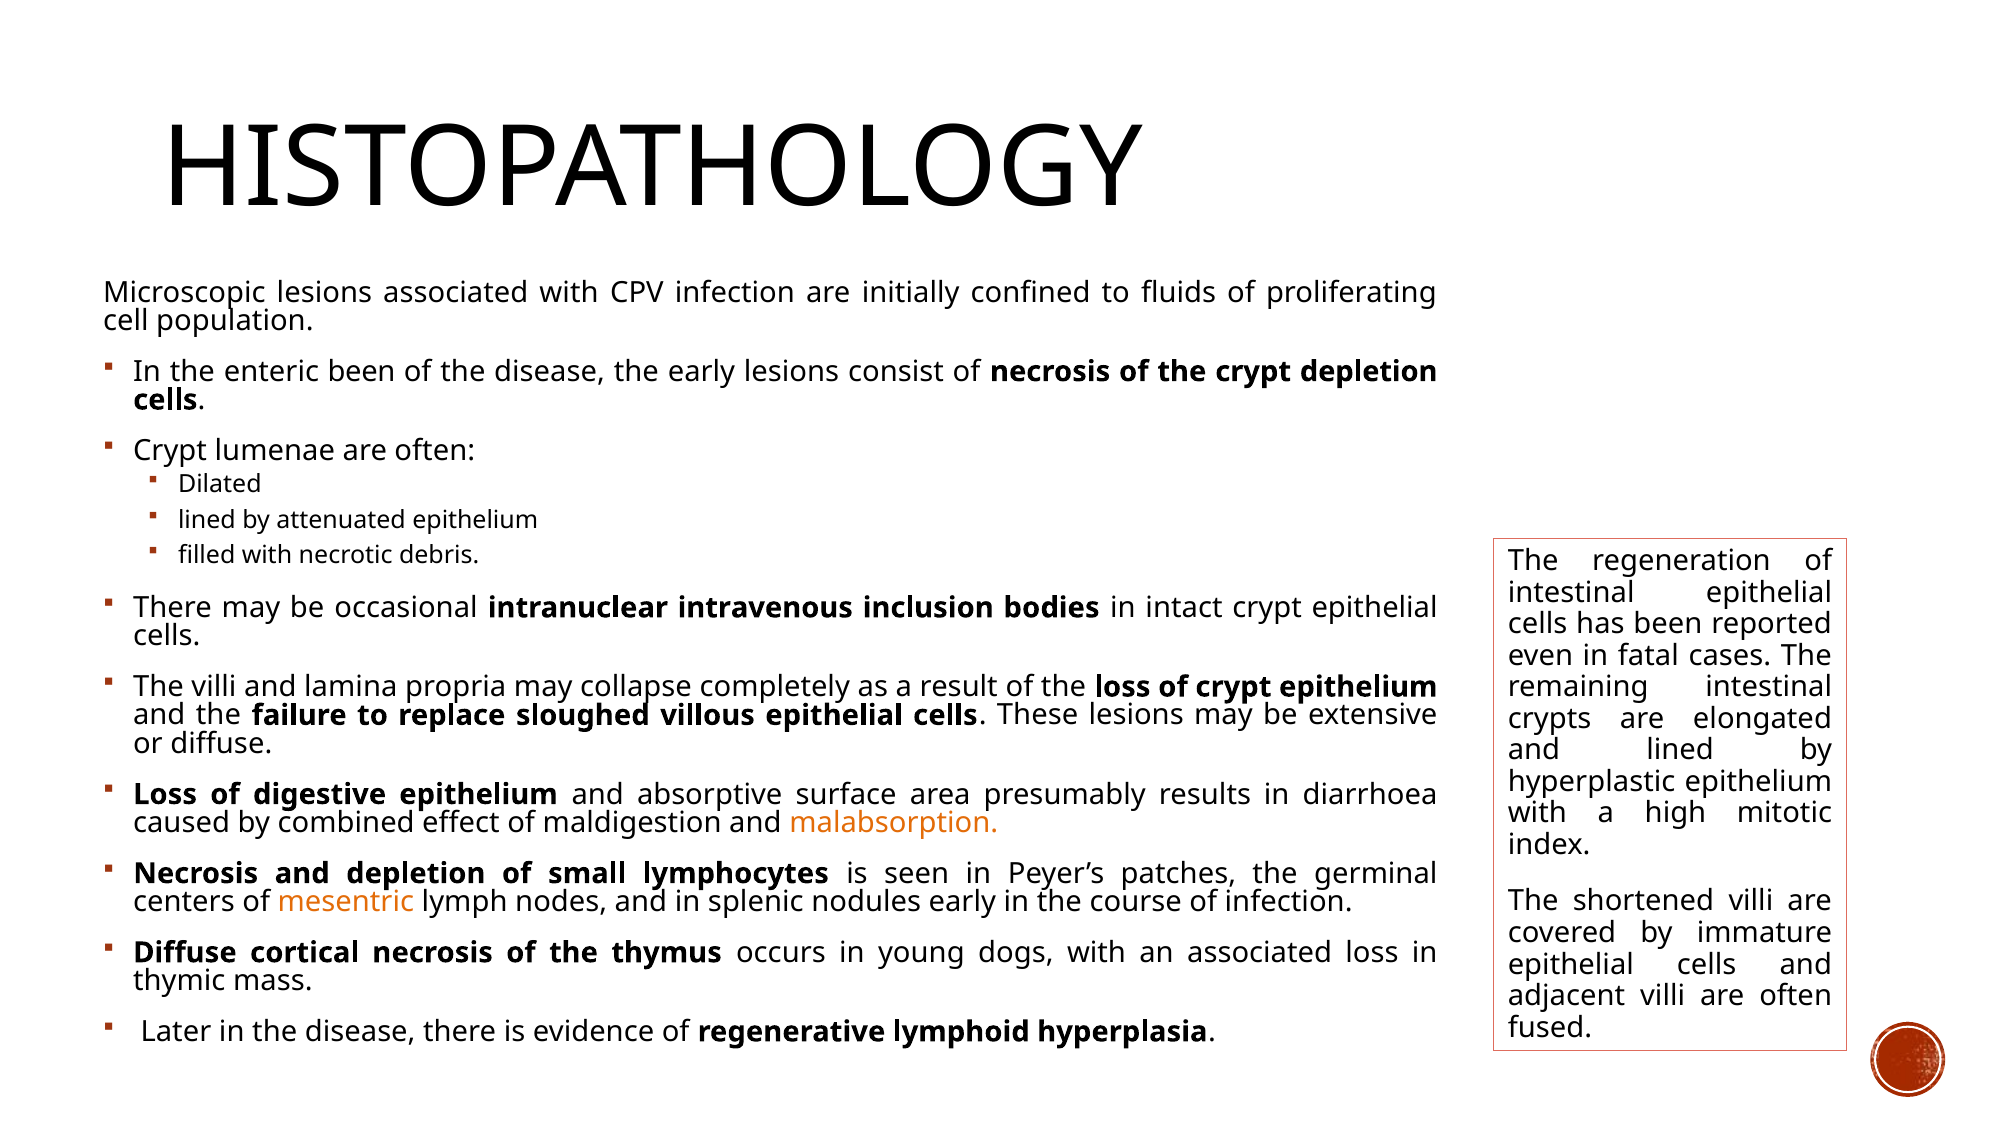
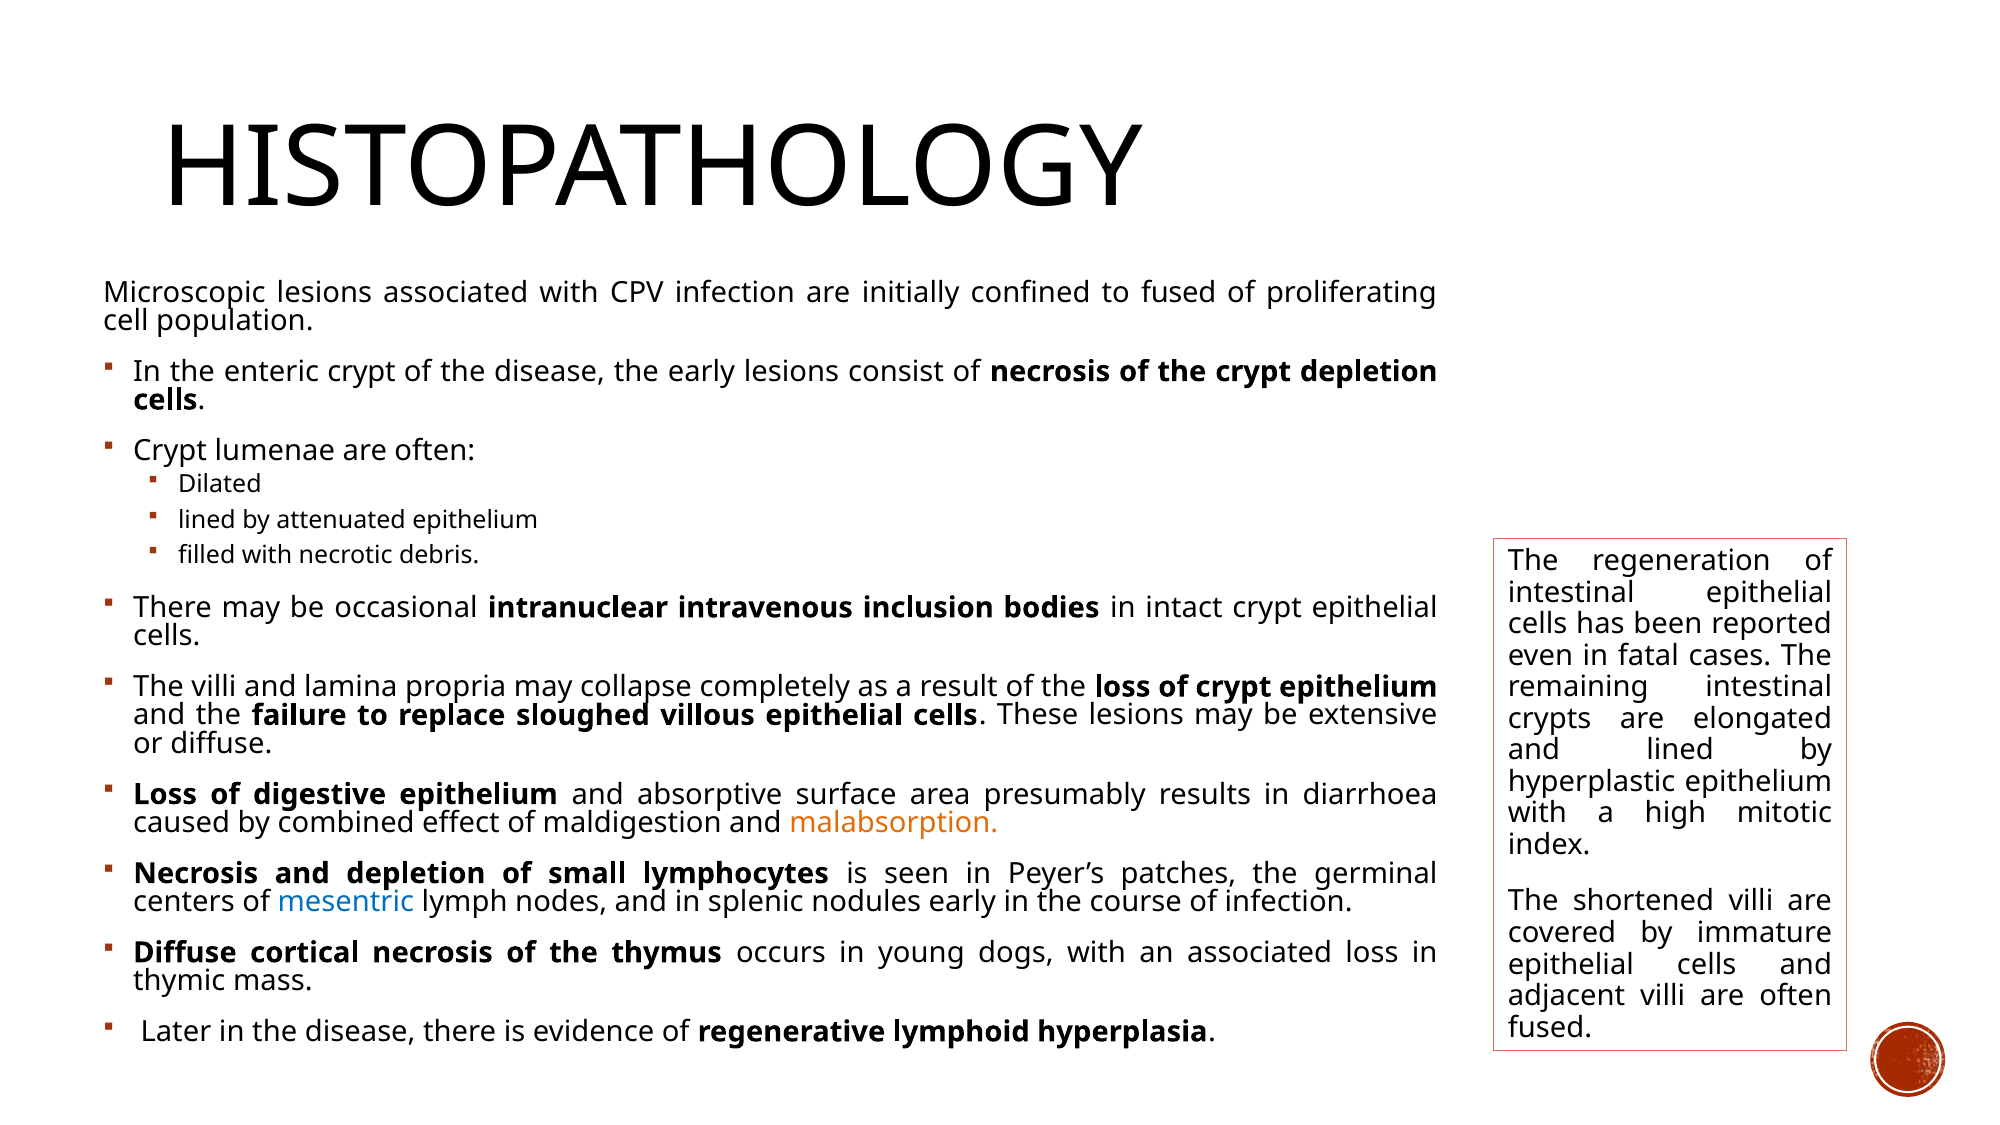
to fluids: fluids -> fused
enteric been: been -> crypt
mesentric colour: orange -> blue
